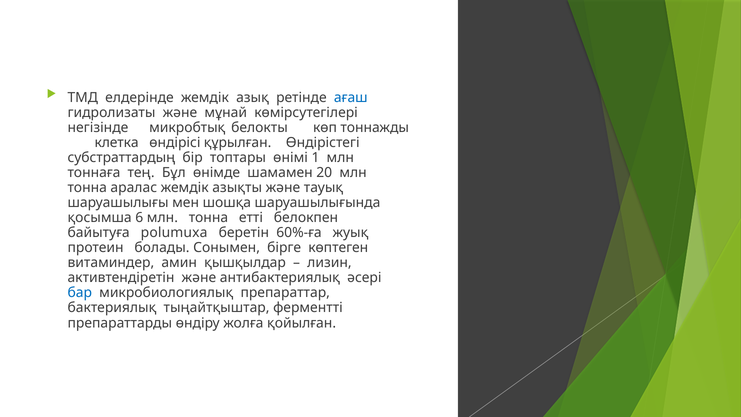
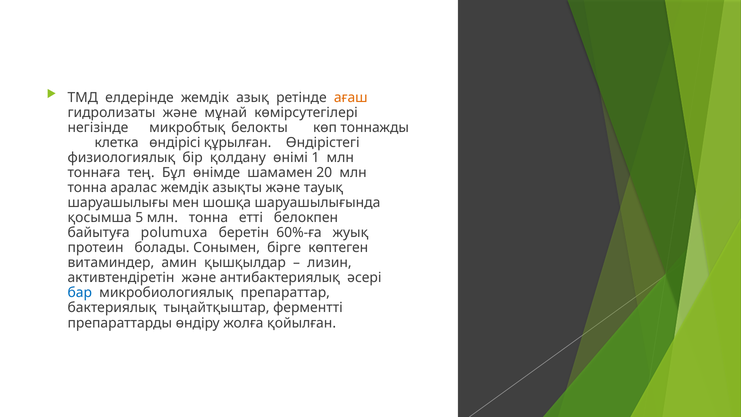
ағаш colour: blue -> orange
субстраттардың: субстраттардың -> физиологиялық
топтары: топтары -> қолдану
6: 6 -> 5
